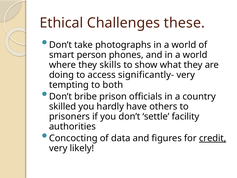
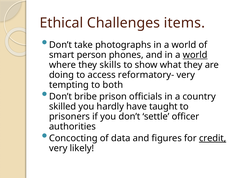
these: these -> items
world at (195, 55) underline: none -> present
significantly-: significantly- -> reformatory-
others: others -> taught
facility: facility -> officer
